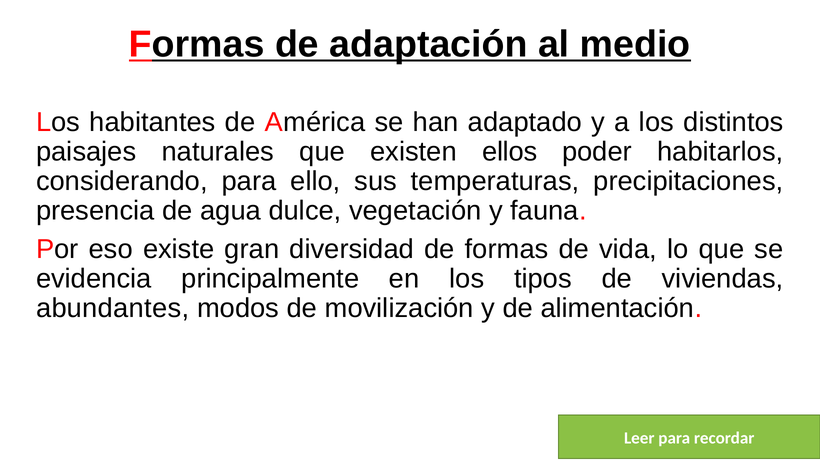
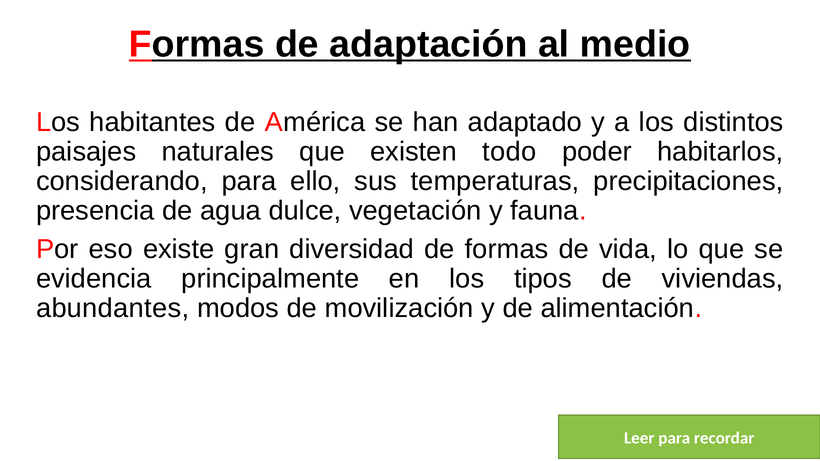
ellos: ellos -> todo
